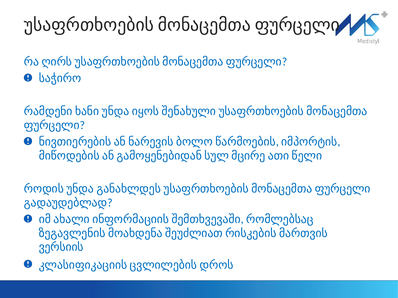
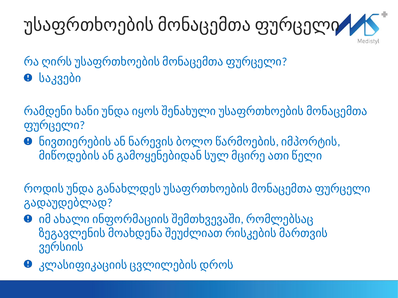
საჭირო: საჭირო -> საკვები
